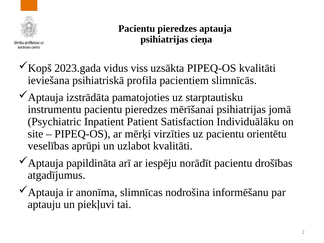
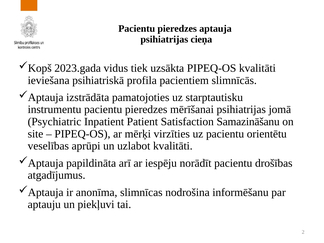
viss: viss -> tiek
Individuālāku: Individuālāku -> Samazināšanu
